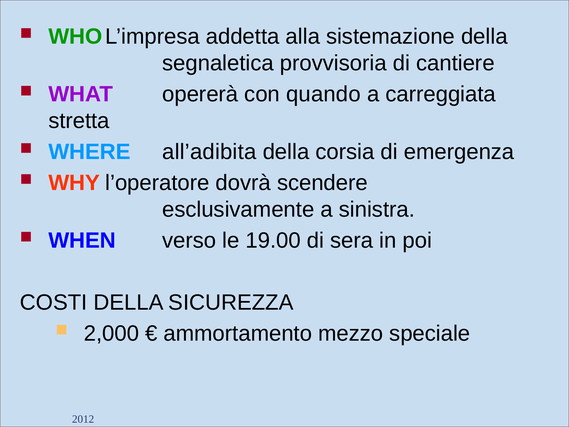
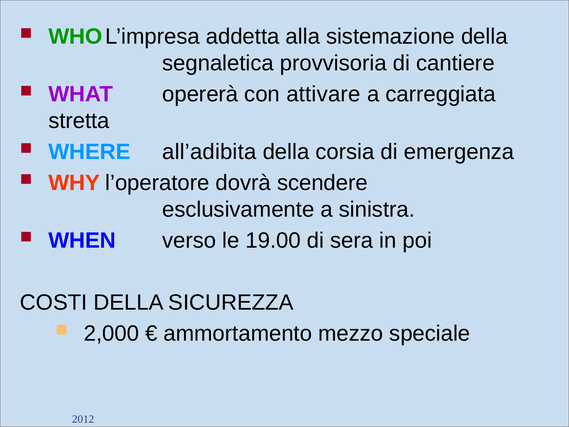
quando: quando -> attivare
